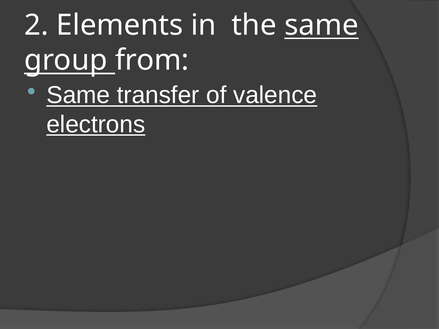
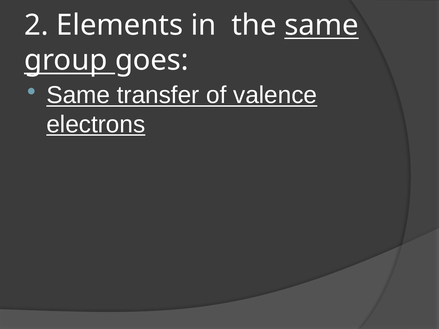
from: from -> goes
